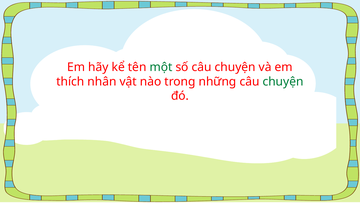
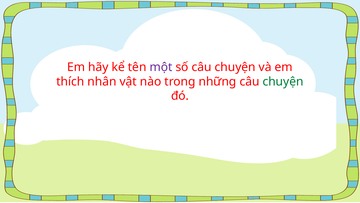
một colour: green -> purple
